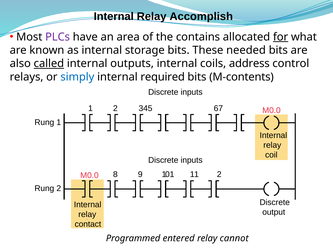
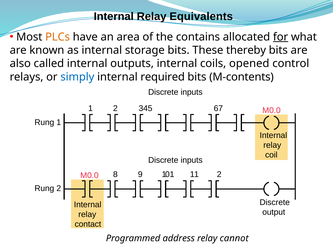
Accomplish: Accomplish -> Equivalents
PLCs colour: purple -> orange
needed: needed -> thereby
called underline: present -> none
address: address -> opened
entered: entered -> address
